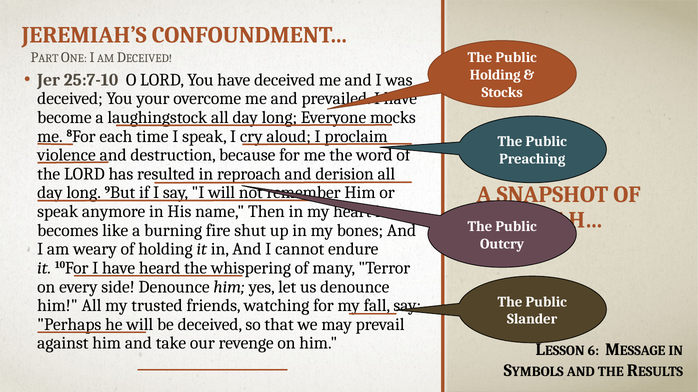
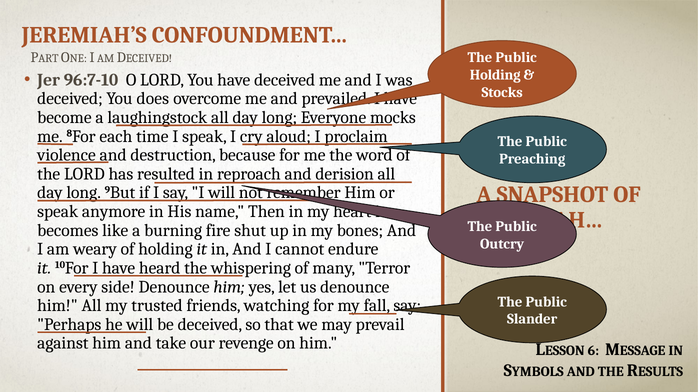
25:7-10: 25:7-10 -> 96:7-10
your: your -> does
